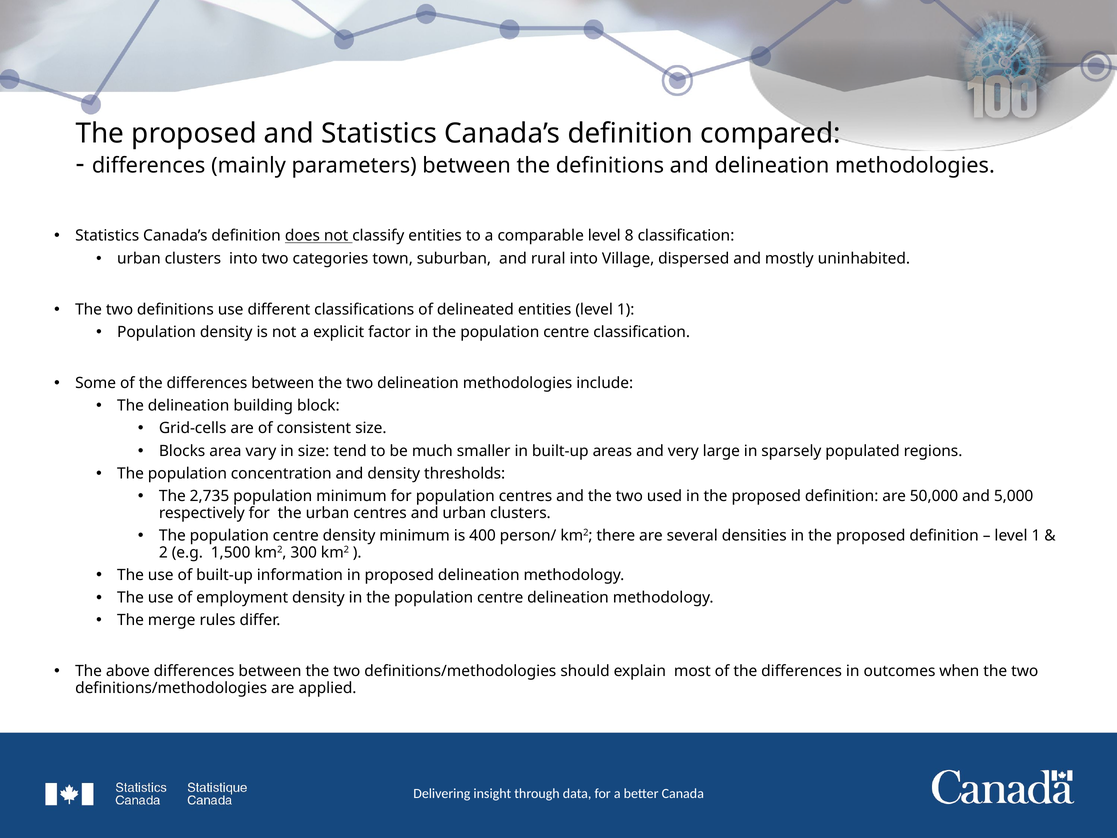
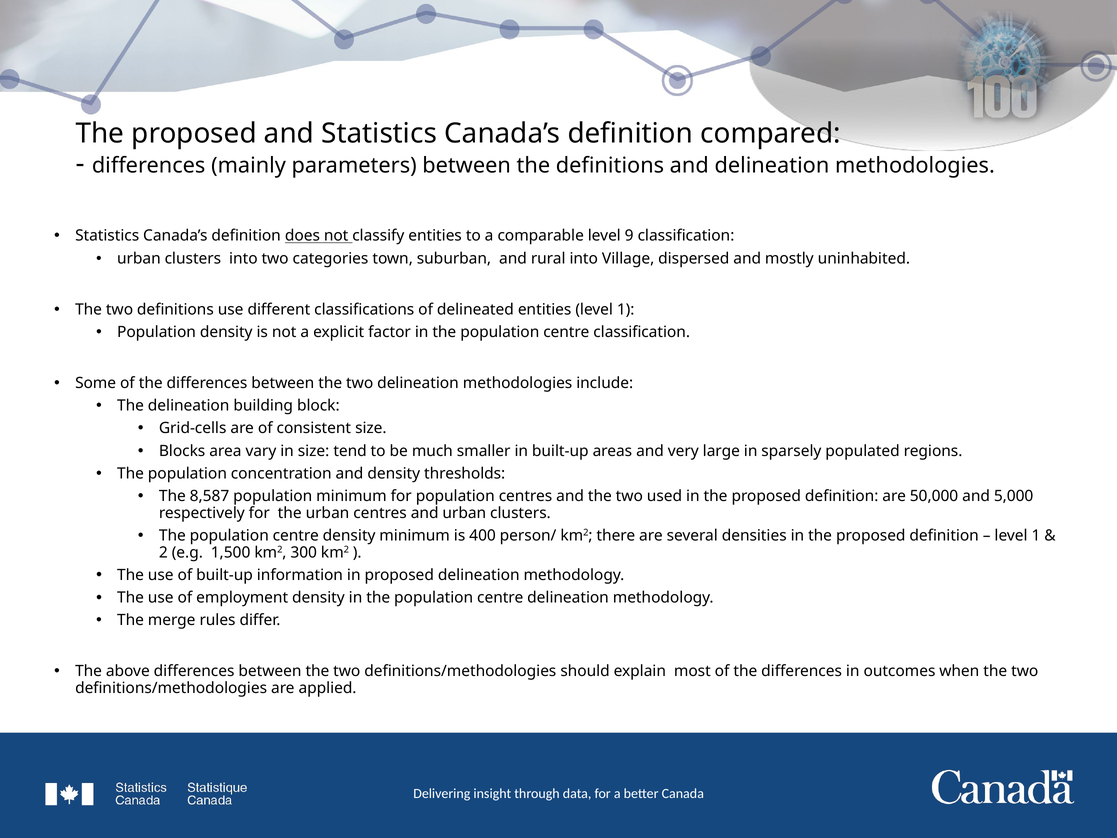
8: 8 -> 9
2,735: 2,735 -> 8,587
